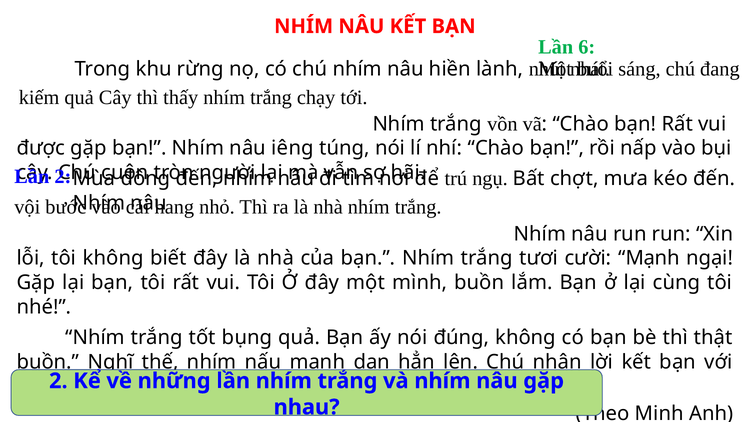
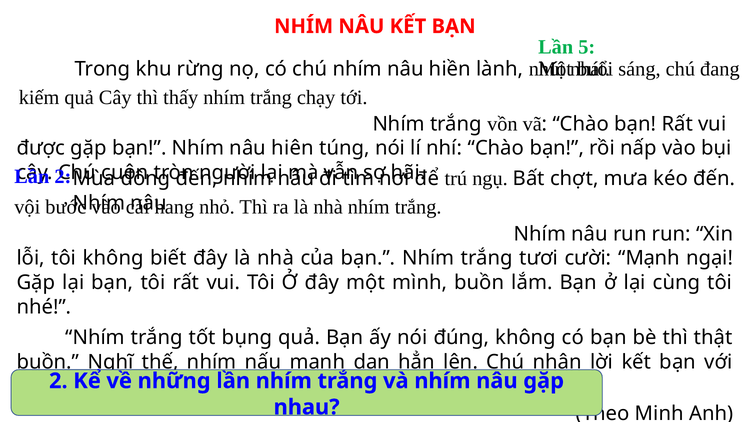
6: 6 -> 5
iêng: iêng -> hiên
